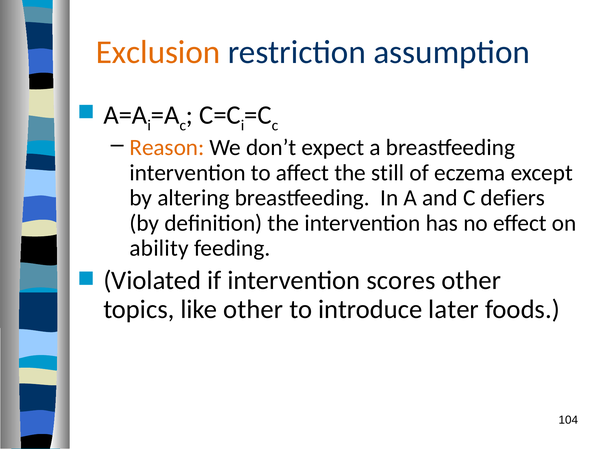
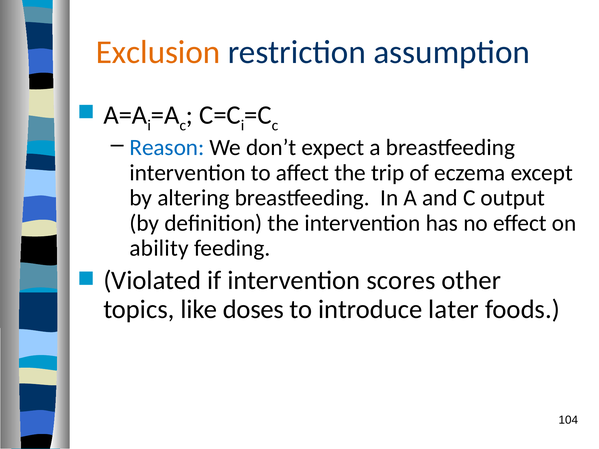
Reason colour: orange -> blue
still: still -> trip
defiers: defiers -> output
like other: other -> doses
